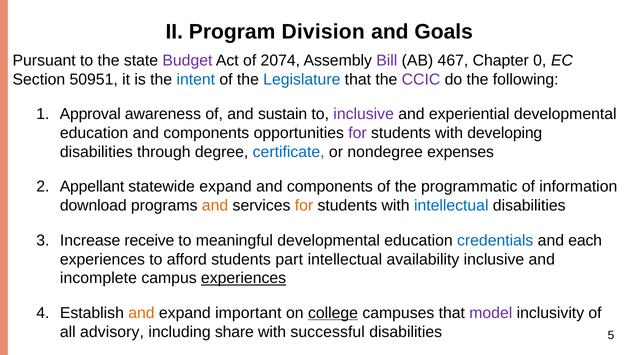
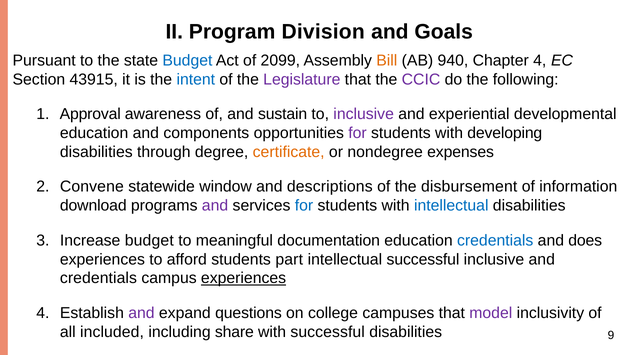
Budget at (187, 61) colour: purple -> blue
2074: 2074 -> 2099
Bill colour: purple -> orange
467: 467 -> 940
Chapter 0: 0 -> 4
50951: 50951 -> 43915
Legislature colour: blue -> purple
certificate colour: blue -> orange
Appellant: Appellant -> Convene
statewide expand: expand -> window
components at (330, 187): components -> descriptions
programmatic: programmatic -> disbursement
and at (215, 206) colour: orange -> purple
for at (304, 206) colour: orange -> blue
Increase receive: receive -> budget
meaningful developmental: developmental -> documentation
each: each -> does
intellectual availability: availability -> successful
incomplete at (98, 278): incomplete -> credentials
and at (141, 313) colour: orange -> purple
important: important -> questions
college underline: present -> none
advisory: advisory -> included
5: 5 -> 9
